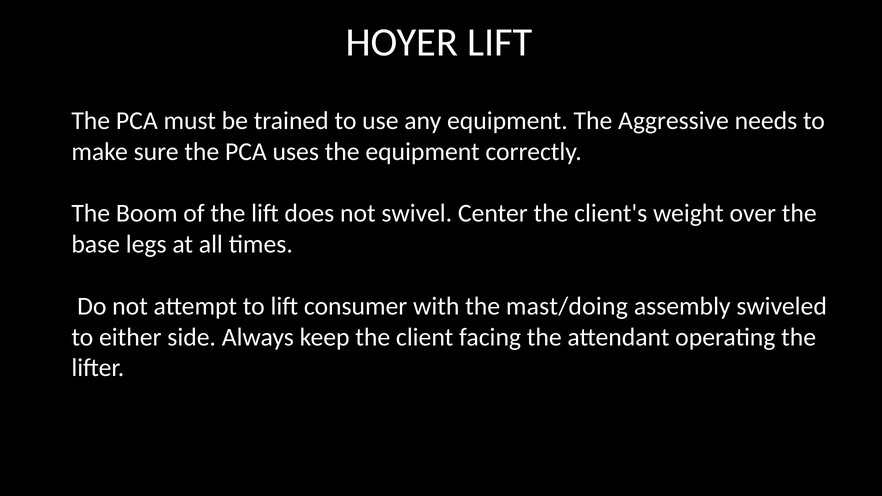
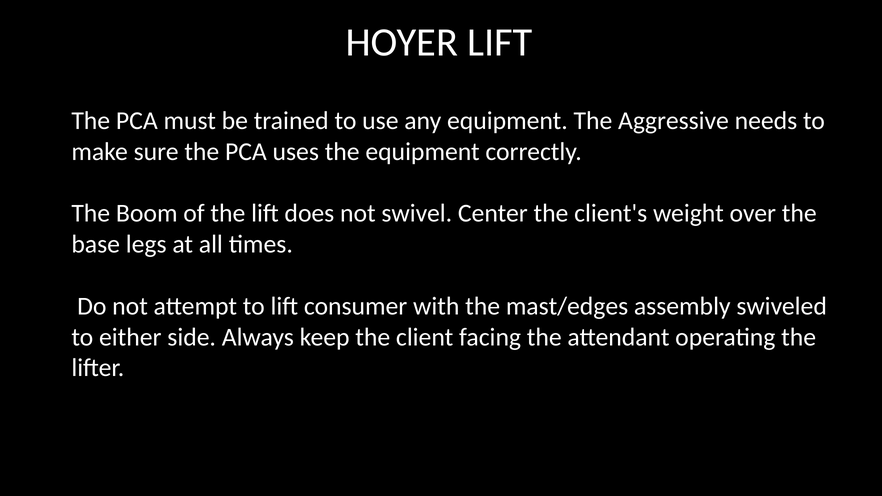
mast/doing: mast/doing -> mast/edges
